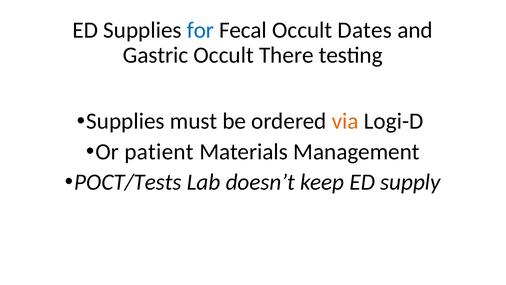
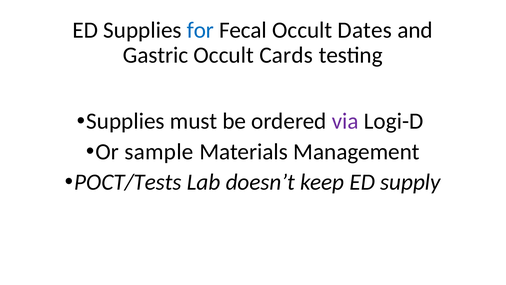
There: There -> Cards
via colour: orange -> purple
patient: patient -> sample
